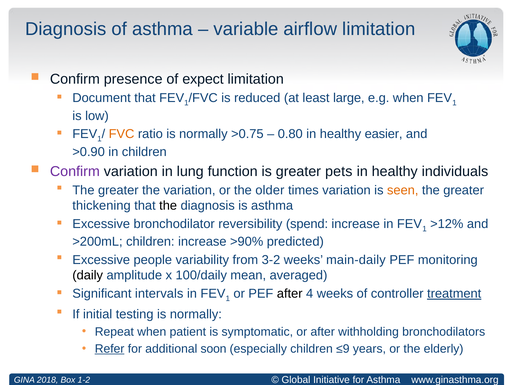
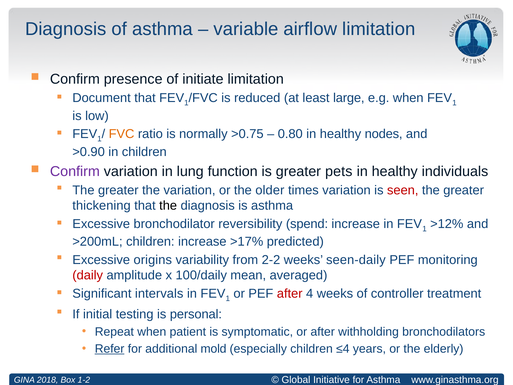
expect: expect -> initiate
easier: easier -> nodes
seen colour: orange -> red
>90%: >90% -> >17%
people: people -> origins
3-2: 3-2 -> 2-2
main-daily: main-daily -> seen-daily
daily colour: black -> red
after at (290, 293) colour: black -> red
treatment underline: present -> none
testing is normally: normally -> personal
soon: soon -> mold
≤9: ≤9 -> ≤4
